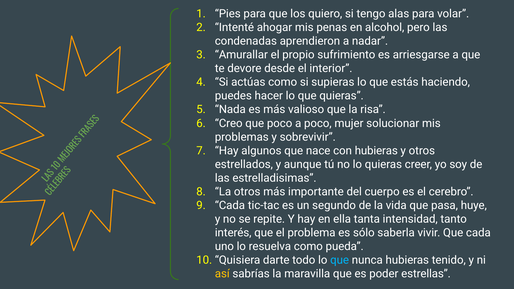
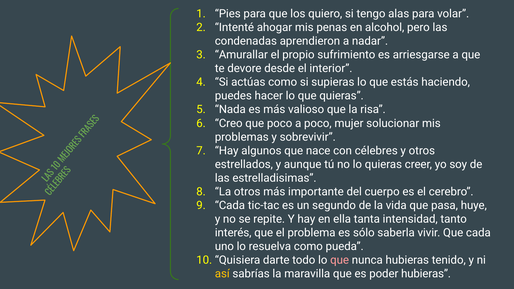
con hubieras: hubieras -> célebres
que at (340, 260) colour: light blue -> pink
poder estrellas: estrellas -> hubieras
